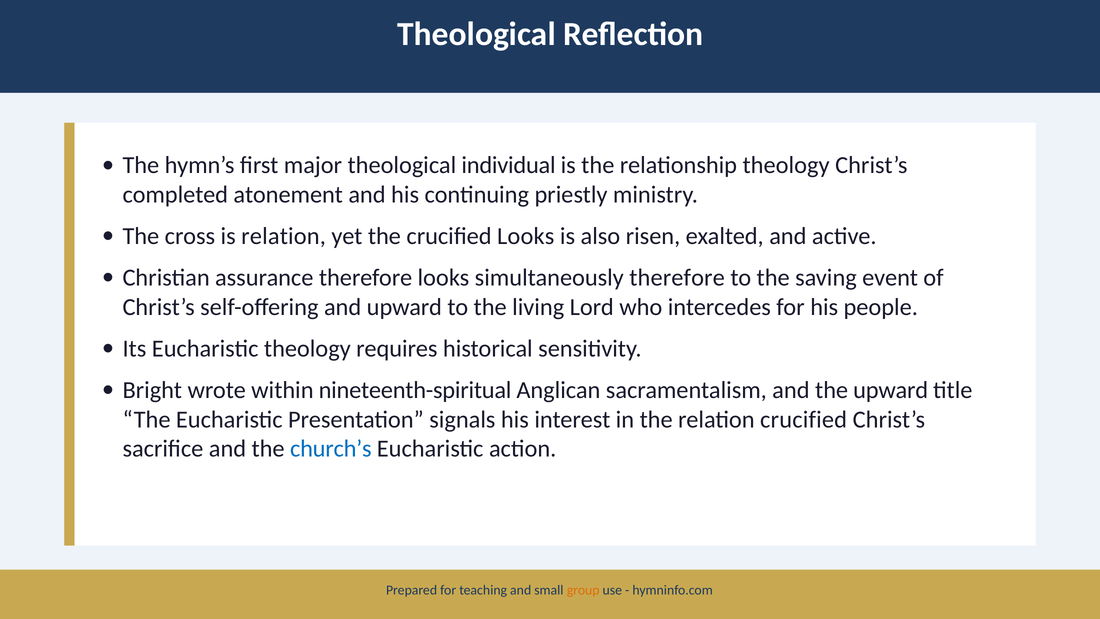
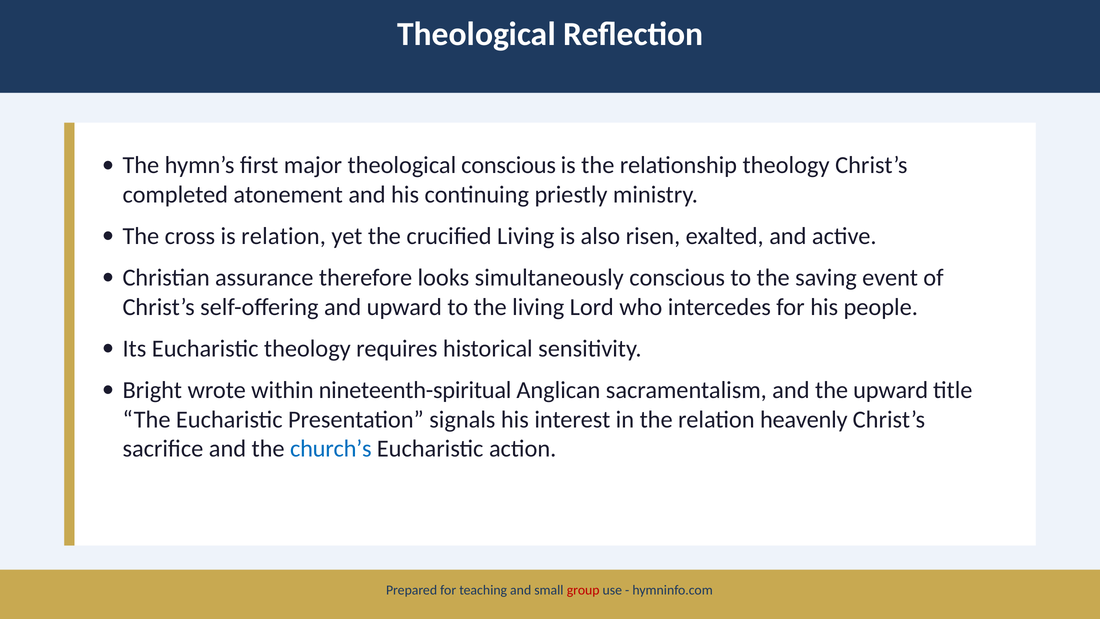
theological individual: individual -> conscious
crucified Looks: Looks -> Living
simultaneously therefore: therefore -> conscious
relation crucified: crucified -> heavenly
group colour: orange -> red
